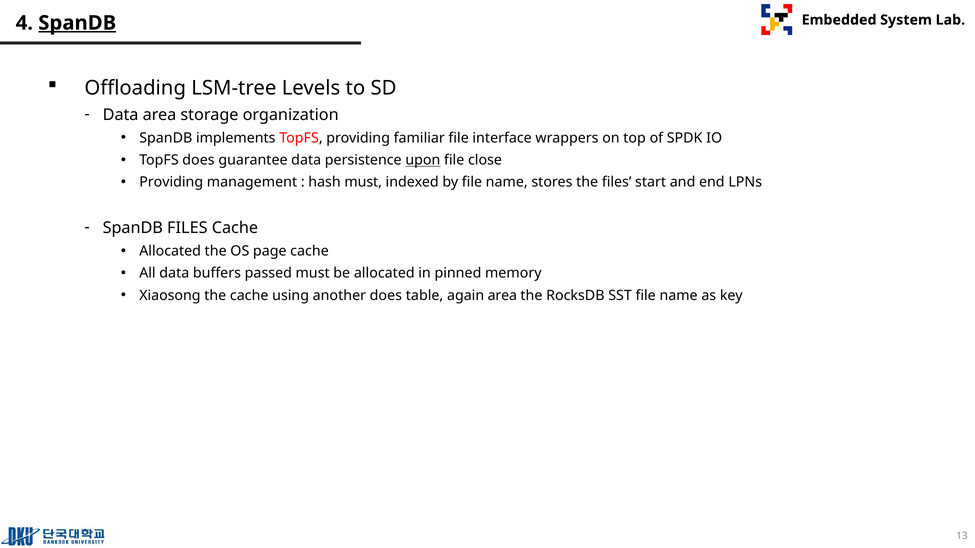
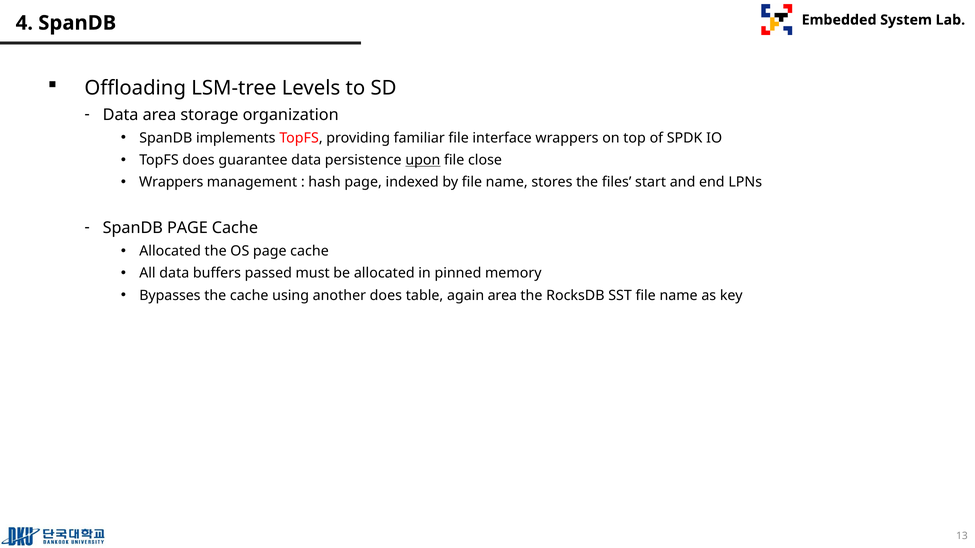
SpanDB at (77, 23) underline: present -> none
Providing at (171, 182): Providing -> Wrappers
hash must: must -> page
SpanDB FILES: FILES -> PAGE
Xiaosong: Xiaosong -> Bypasses
